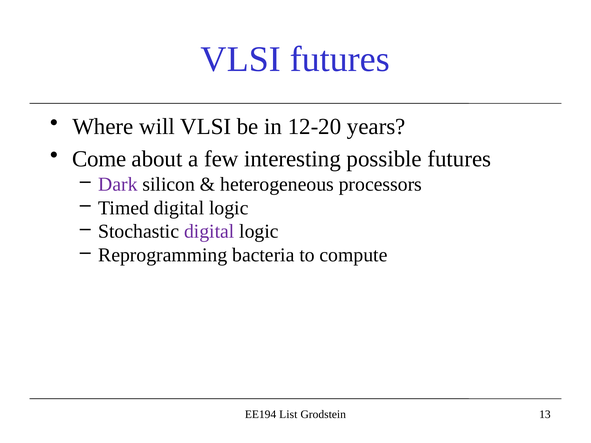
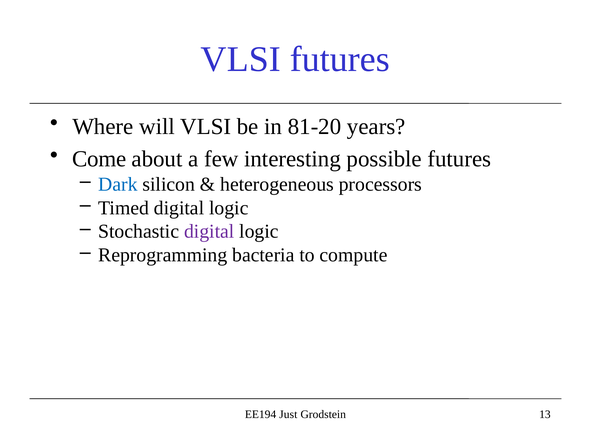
12-20: 12-20 -> 81-20
Dark colour: purple -> blue
List: List -> Just
